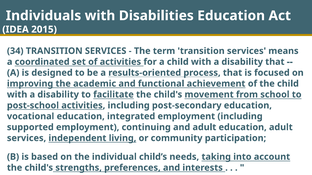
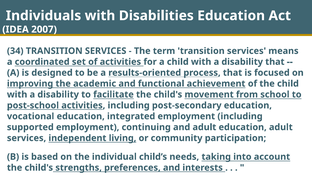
2015: 2015 -> 2007
